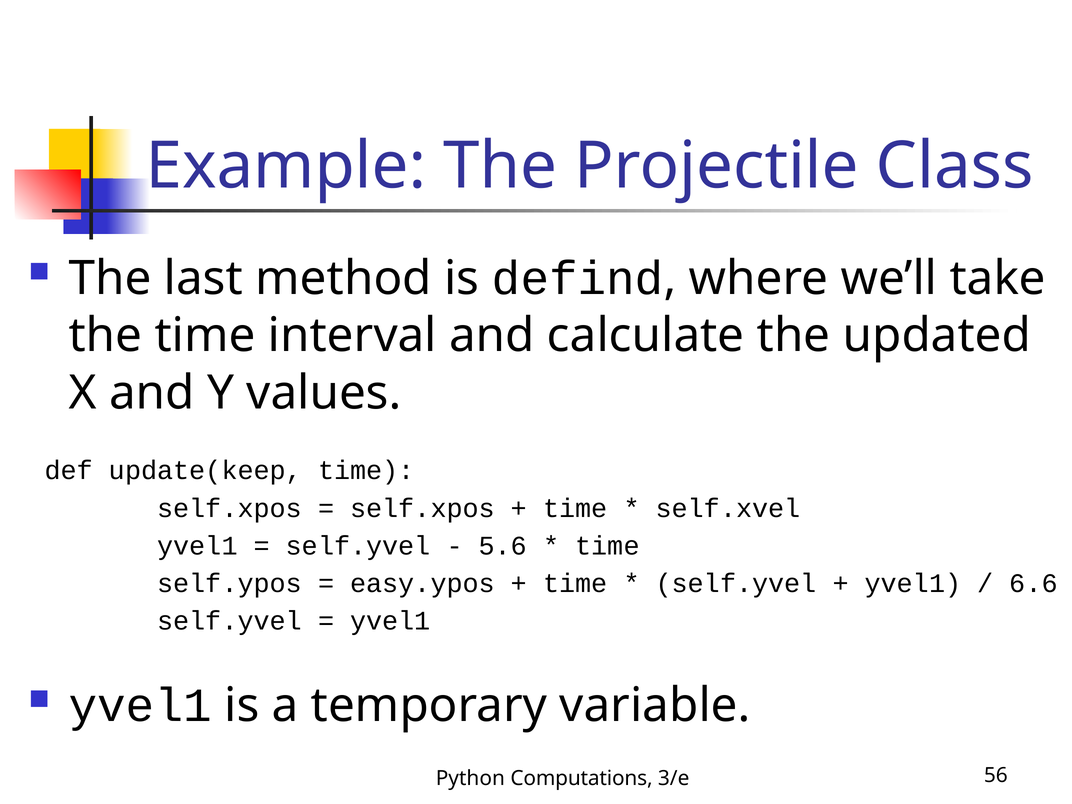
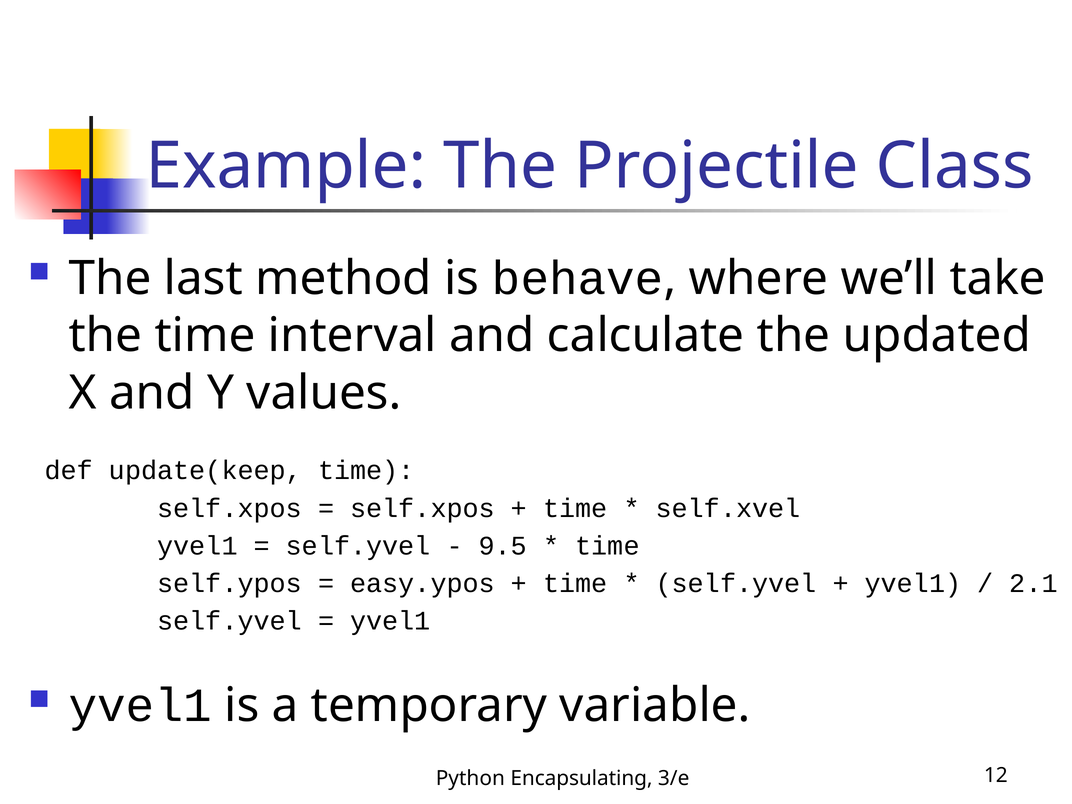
defind: defind -> behave
5.6: 5.6 -> 9.5
6.6: 6.6 -> 2.1
Computations: Computations -> Encapsulating
56: 56 -> 12
